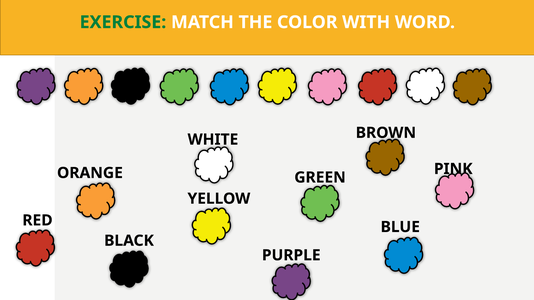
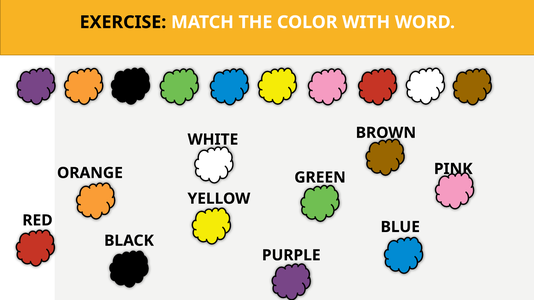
EXERCISE colour: green -> black
